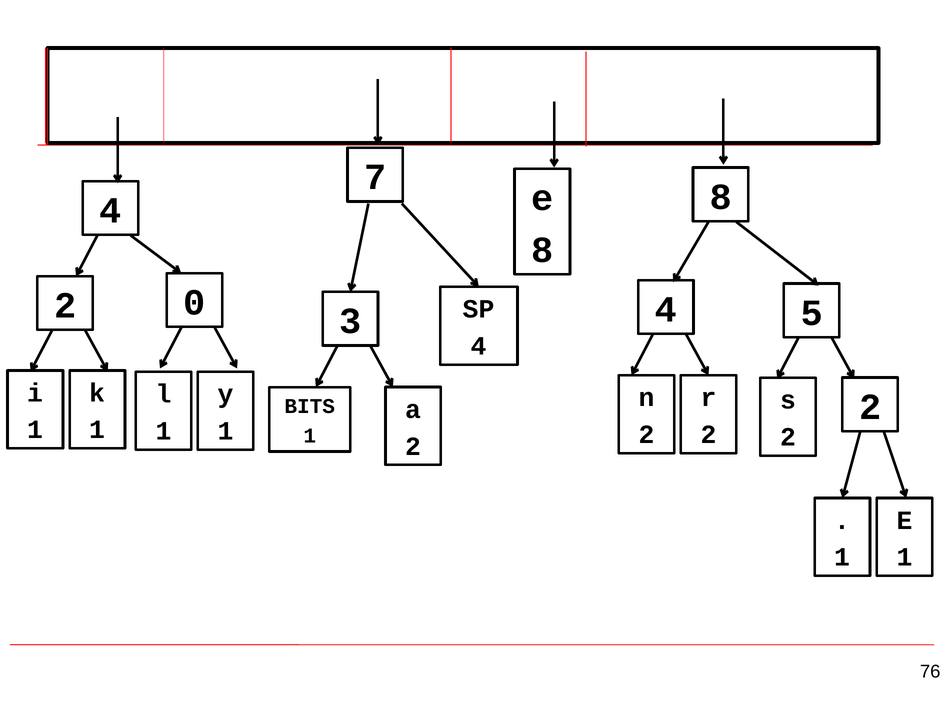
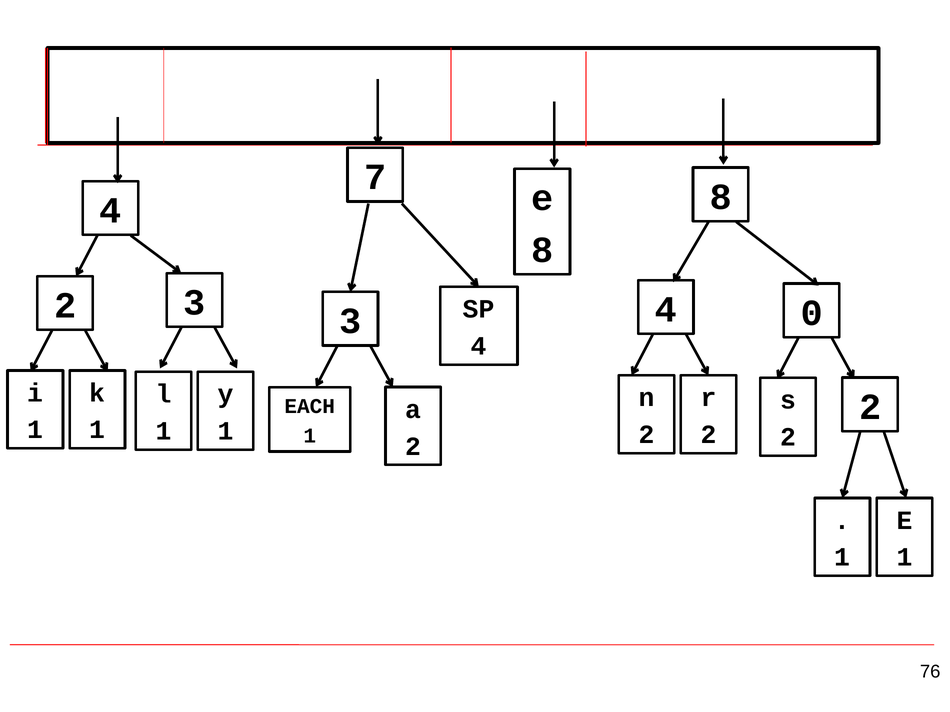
2 0: 0 -> 3
5: 5 -> 0
BITS: BITS -> EACH
